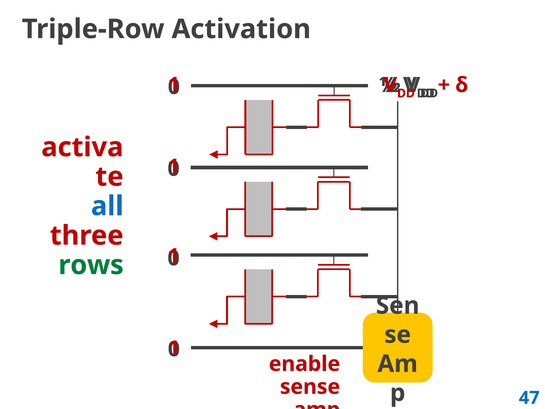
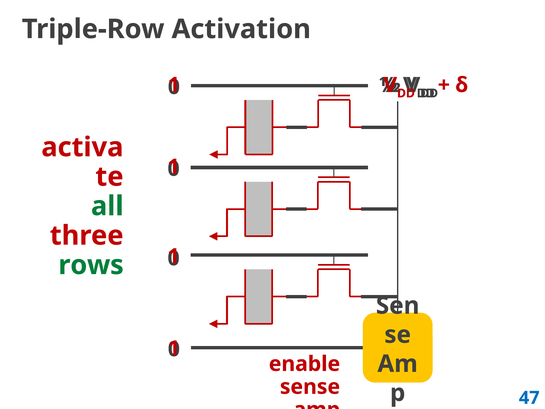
all colour: blue -> green
